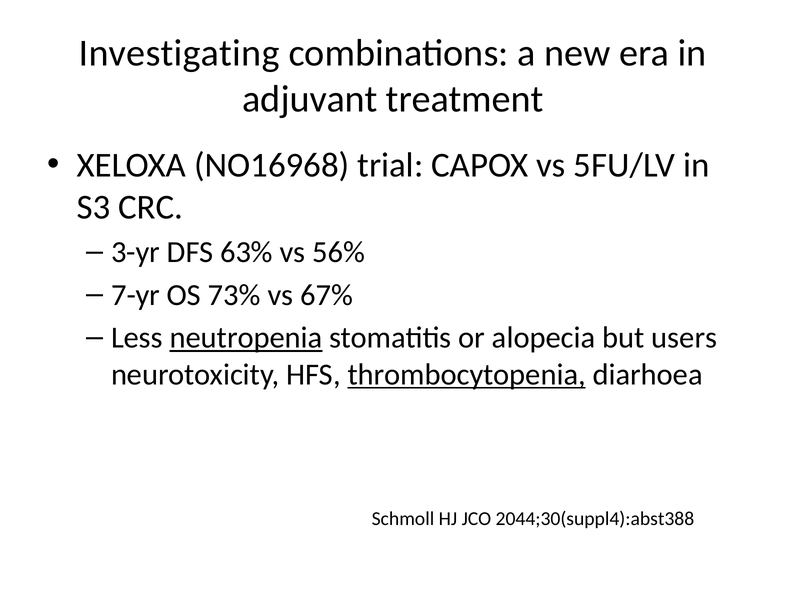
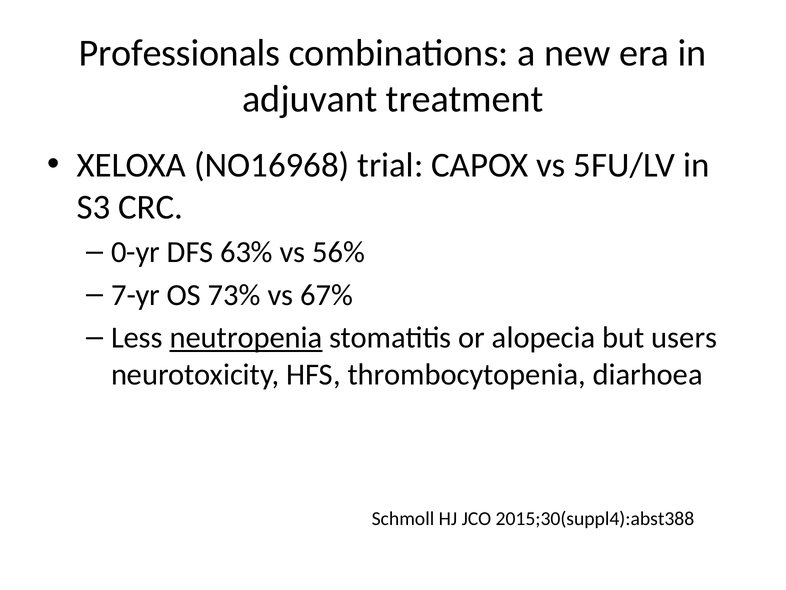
Investigating: Investigating -> Professionals
3-yr: 3-yr -> 0-yr
thrombocytopenia underline: present -> none
2044;30(suppl4):abst388: 2044;30(suppl4):abst388 -> 2015;30(suppl4):abst388
